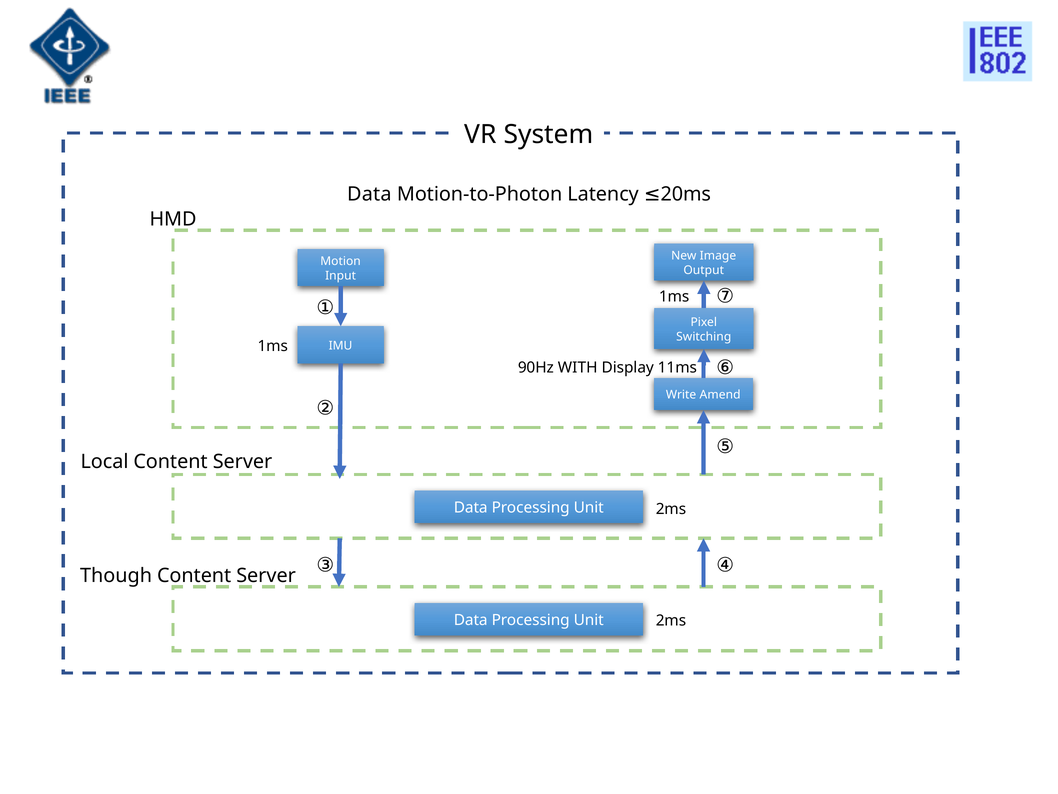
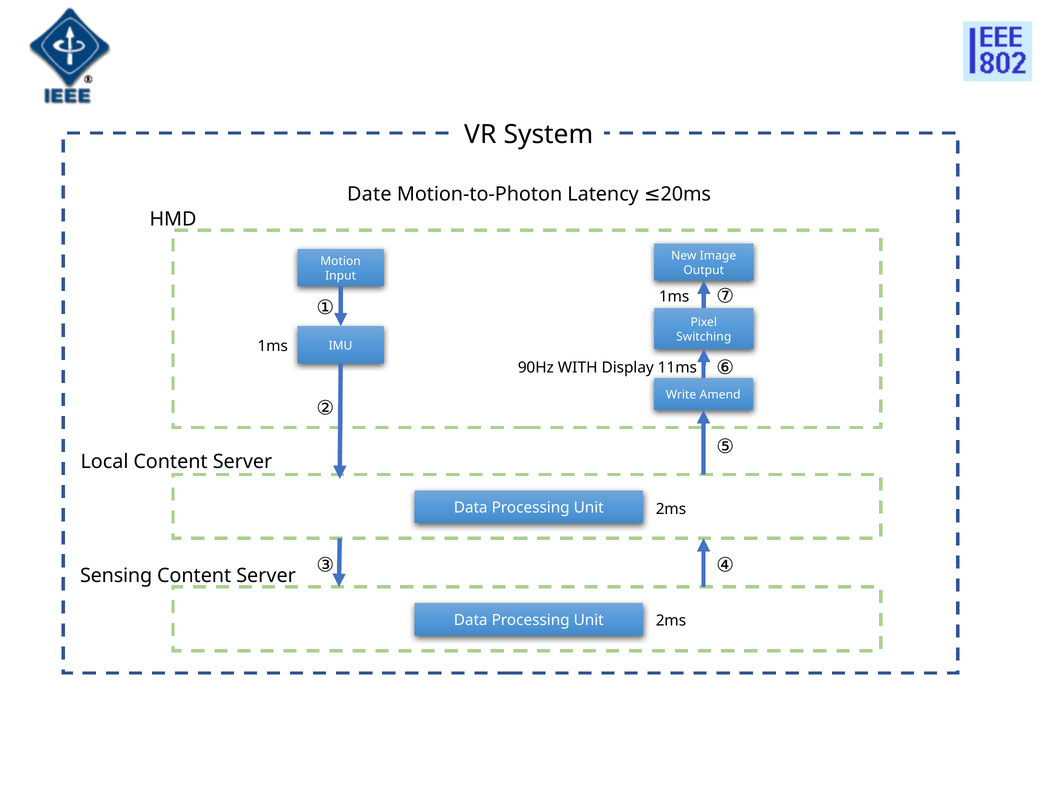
Data at (369, 194): Data -> Date
Though: Though -> Sensing
